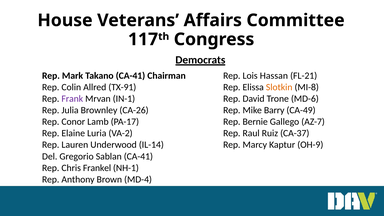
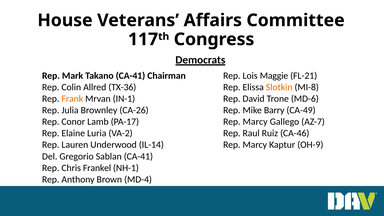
Hassan: Hassan -> Maggie
TX-91: TX-91 -> TX-36
Frank colour: purple -> orange
Bernie at (255, 122): Bernie -> Marcy
CA-37: CA-37 -> CA-46
